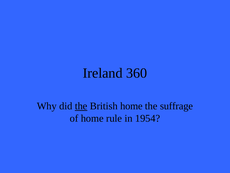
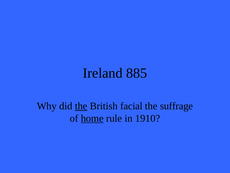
360: 360 -> 885
British home: home -> facial
home at (92, 118) underline: none -> present
1954: 1954 -> 1910
